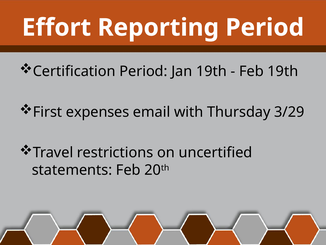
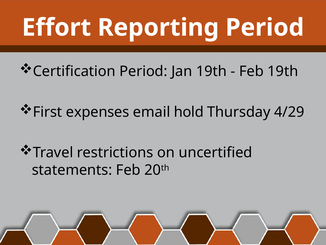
with: with -> hold
3/29: 3/29 -> 4/29
